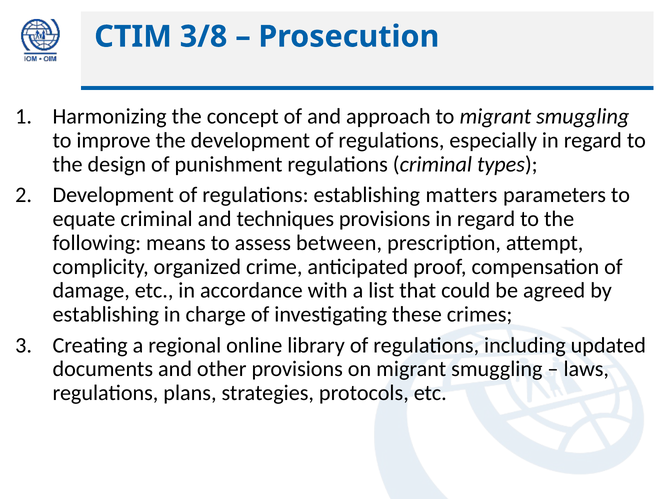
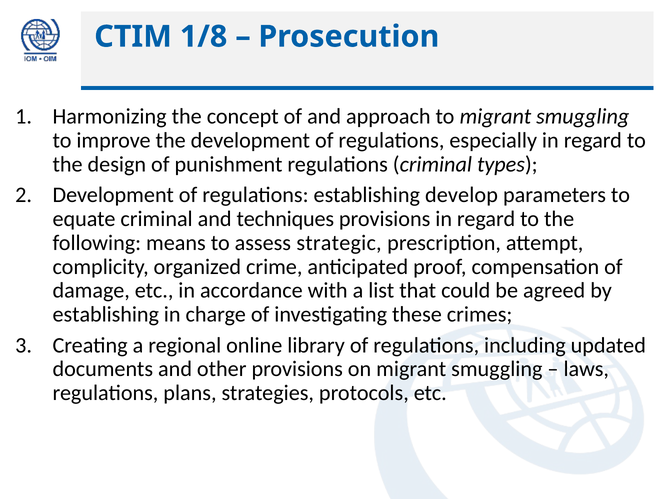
3/8: 3/8 -> 1/8
matters: matters -> develop
between: between -> strategic
